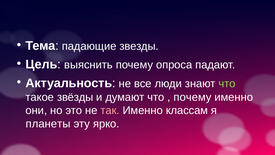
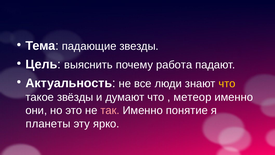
опроса: опроса -> работа
что at (227, 83) colour: light green -> yellow
почему at (192, 97): почему -> метеор
классам: классам -> понятие
